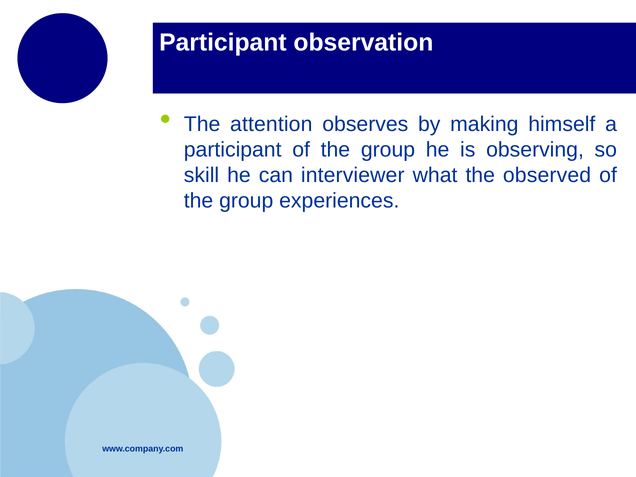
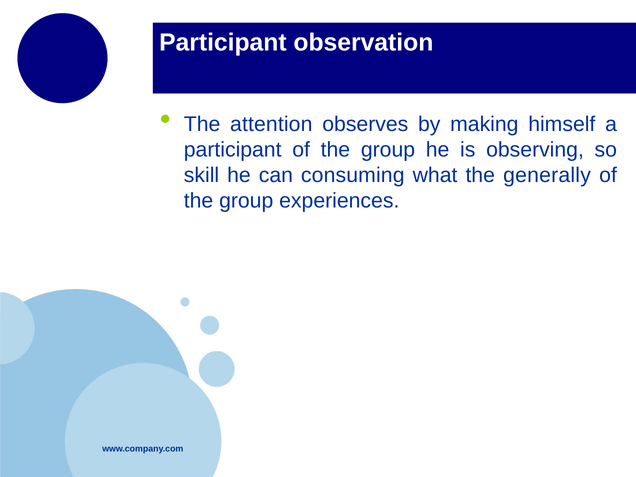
interviewer: interviewer -> consuming
observed: observed -> generally
